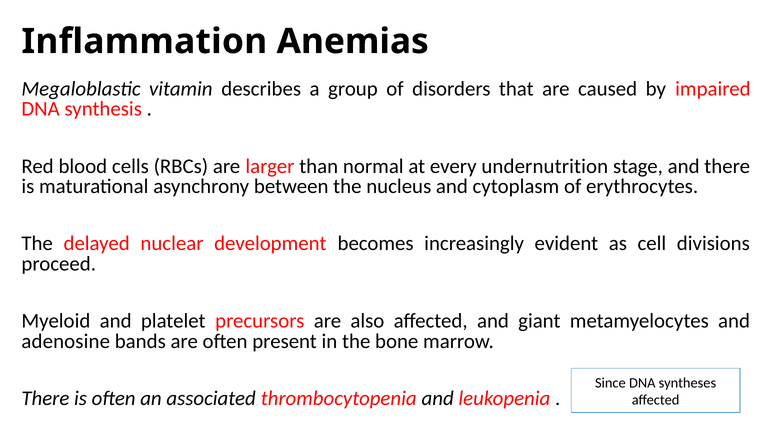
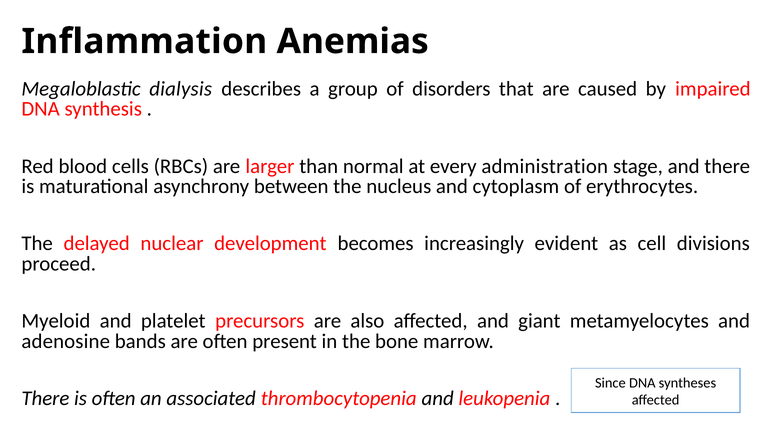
vitamin: vitamin -> dialysis
undernutrition: undernutrition -> administration
